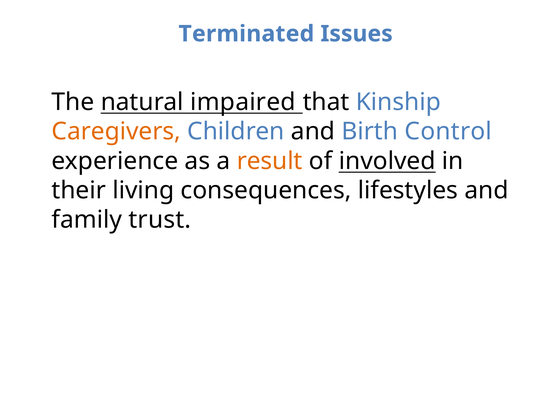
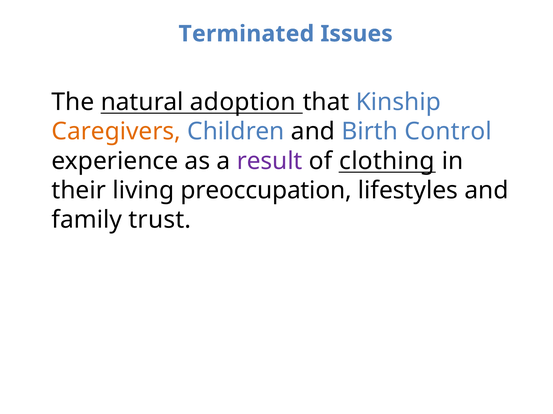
impaired: impaired -> adoption
result colour: orange -> purple
involved: involved -> clothing
consequences: consequences -> preoccupation
